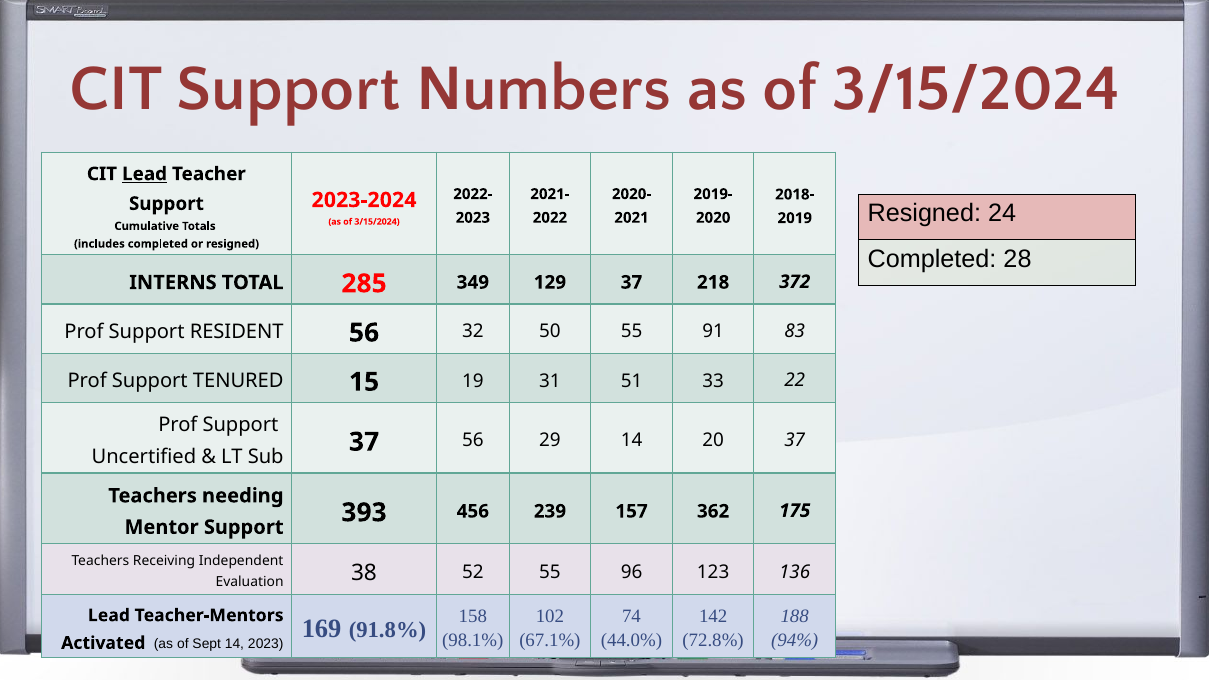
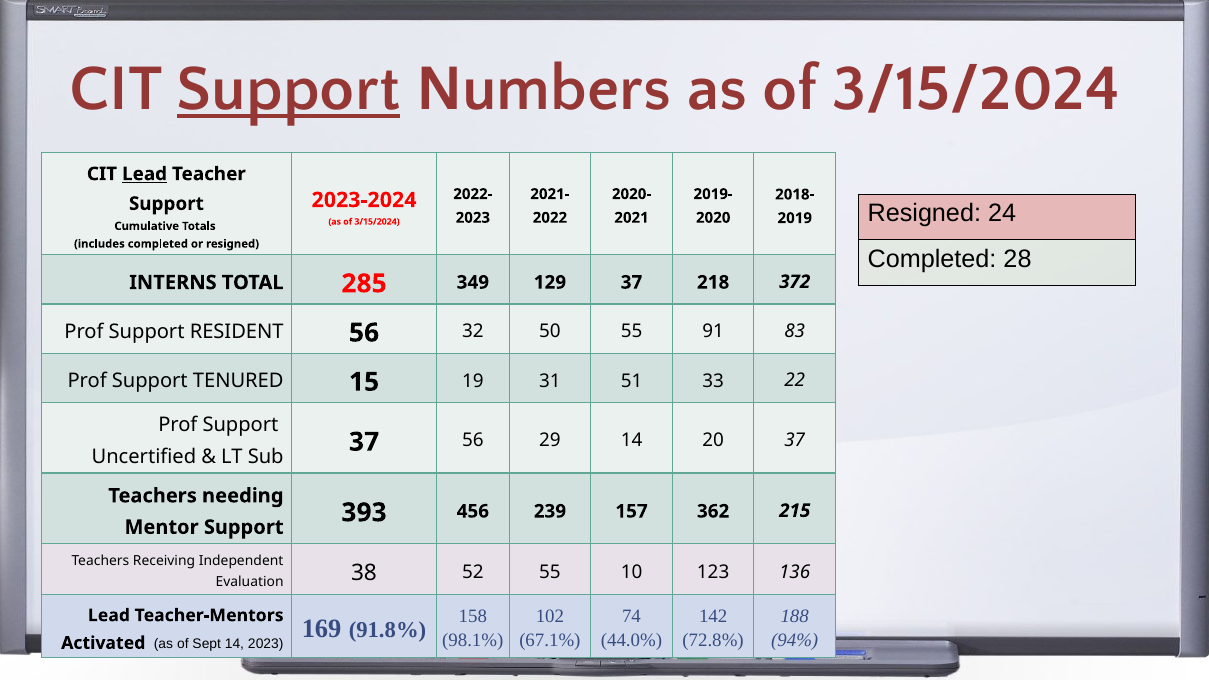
Support at (289, 88) underline: none -> present
175: 175 -> 215
96: 96 -> 10
